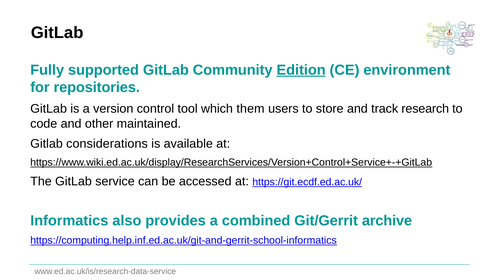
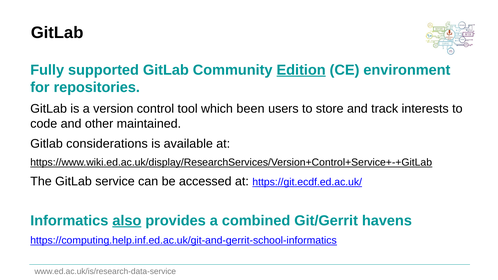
them: them -> been
research: research -> interests
also underline: none -> present
archive: archive -> havens
